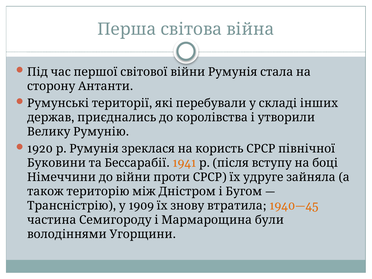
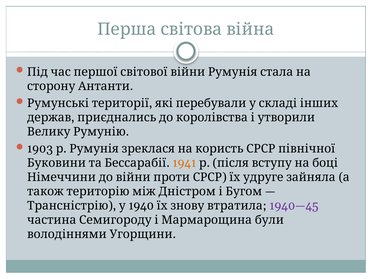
1920: 1920 -> 1903
1909: 1909 -> 1940
1940—45 colour: orange -> purple
